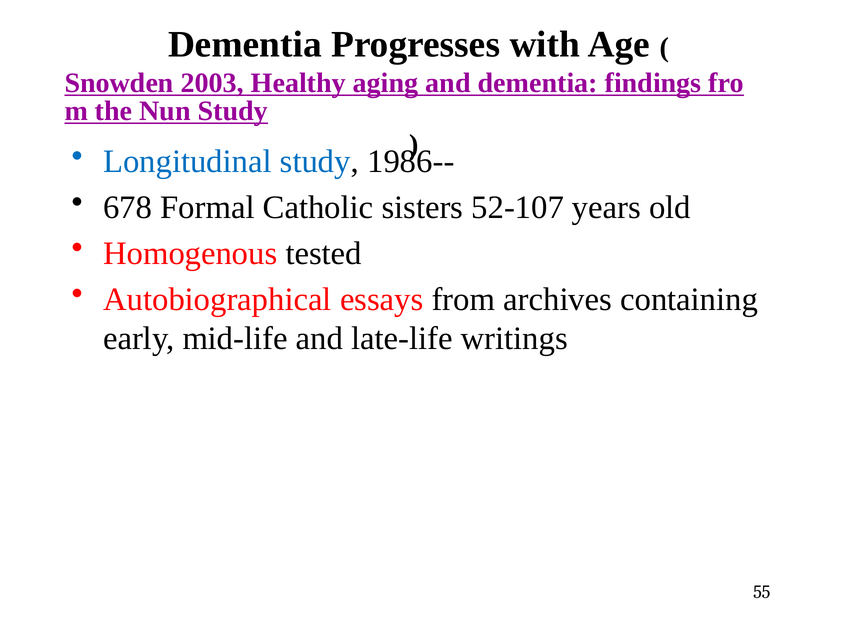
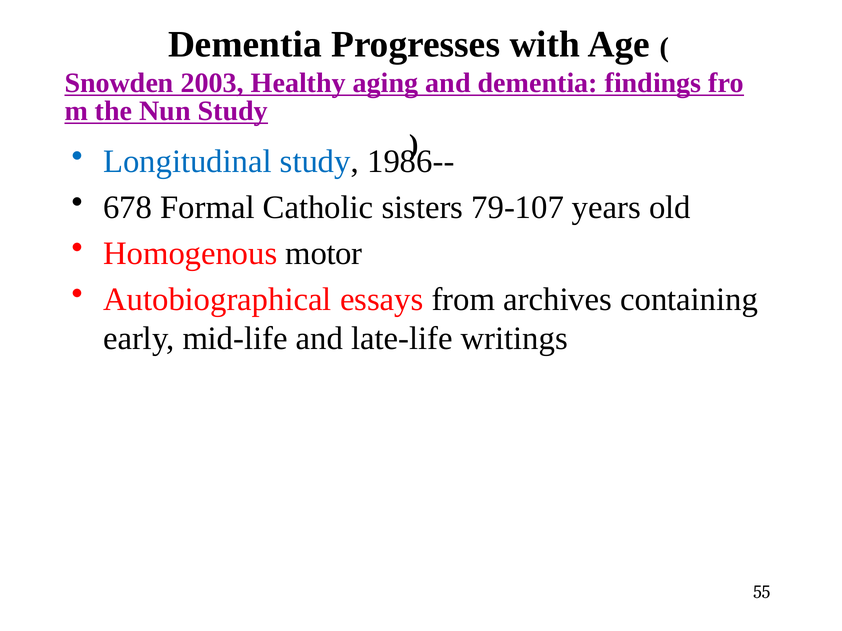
52-107: 52-107 -> 79-107
tested: tested -> motor
